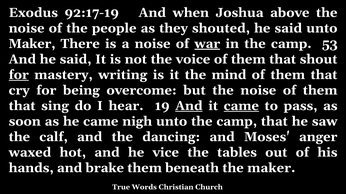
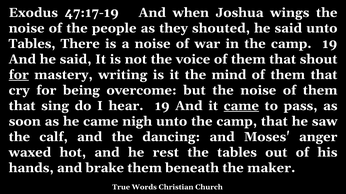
92:17-19: 92:17-19 -> 47:17-19
above: above -> wings
Maker at (32, 44): Maker -> Tables
war underline: present -> none
camp 53: 53 -> 19
And at (189, 106) underline: present -> none
vice: vice -> rest
